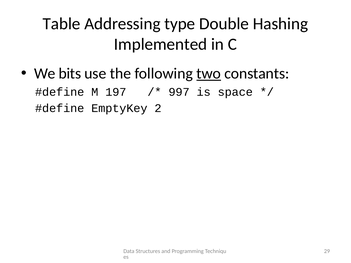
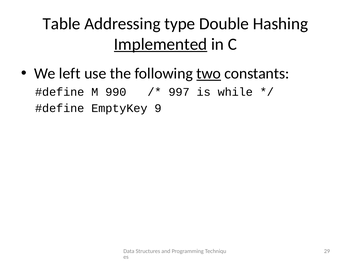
Implemented underline: none -> present
bits: bits -> left
197: 197 -> 990
space: space -> while
2: 2 -> 9
